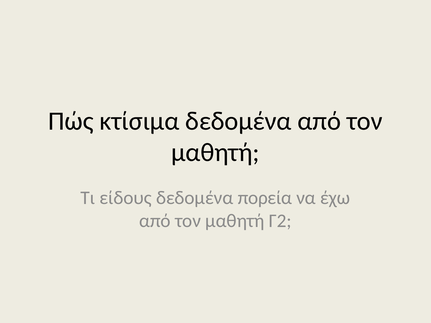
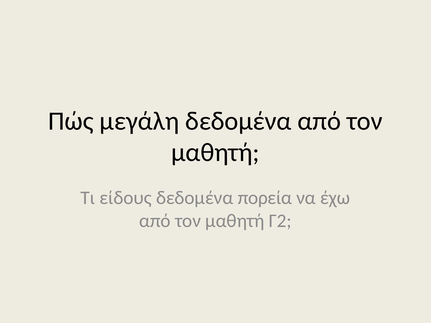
κτίσιμα: κτίσιμα -> μεγάλη
